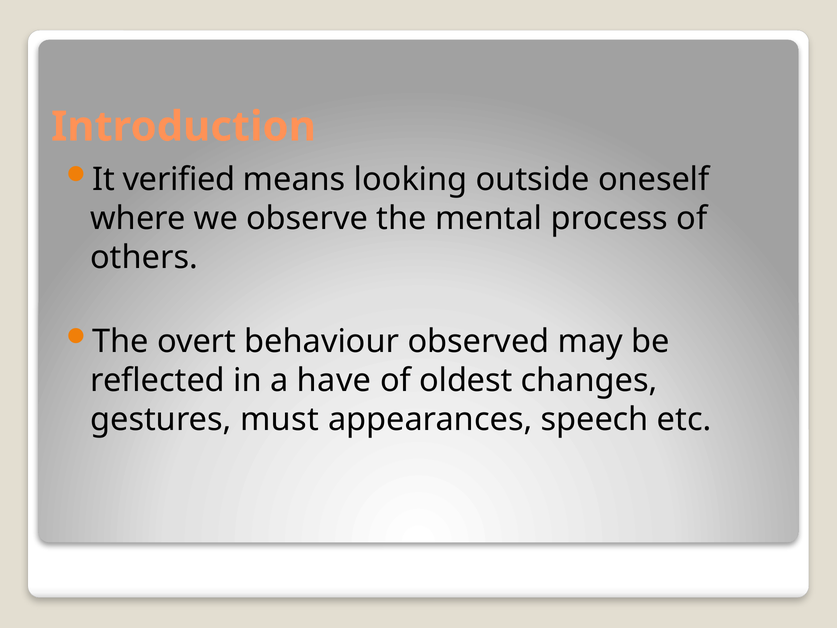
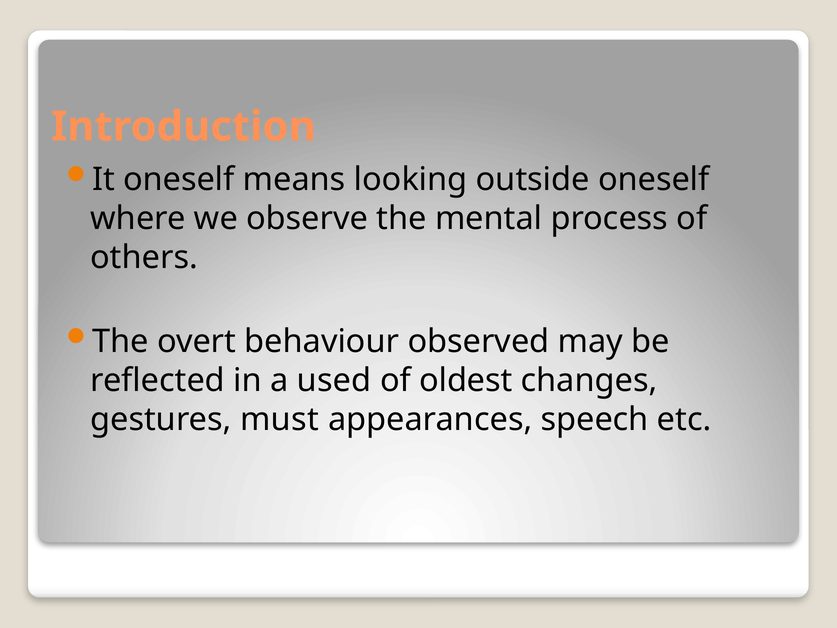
It verified: verified -> oneself
have: have -> used
